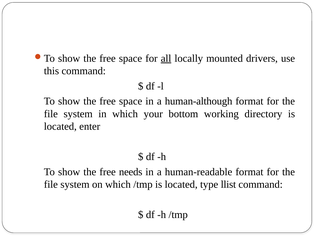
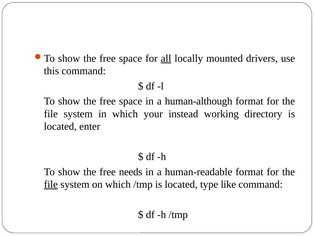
bottom: bottom -> instead
file at (51, 184) underline: none -> present
llist: llist -> like
